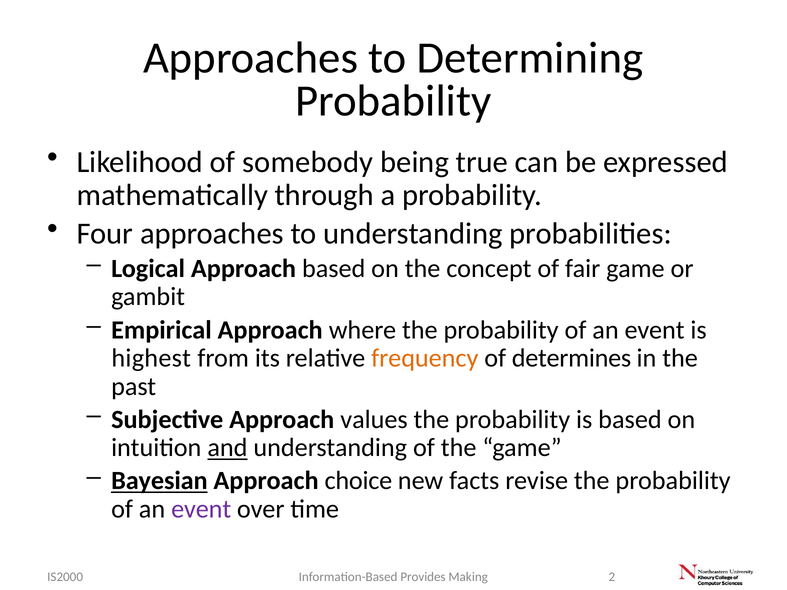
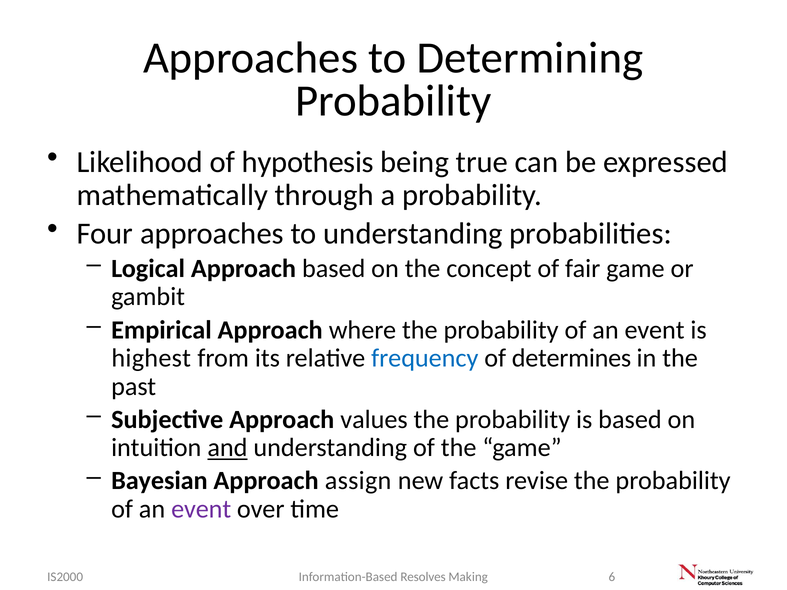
somebody: somebody -> hypothesis
frequency colour: orange -> blue
Bayesian underline: present -> none
choice: choice -> assign
Provides: Provides -> Resolves
2: 2 -> 6
